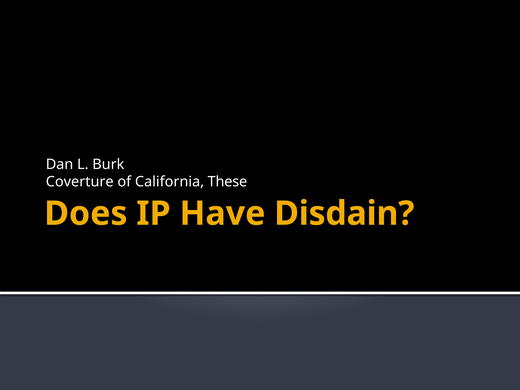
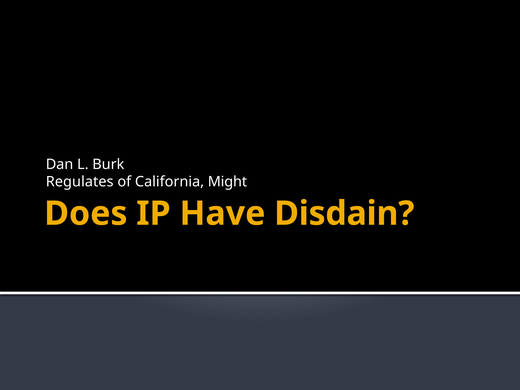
Coverture: Coverture -> Regulates
These: These -> Might
